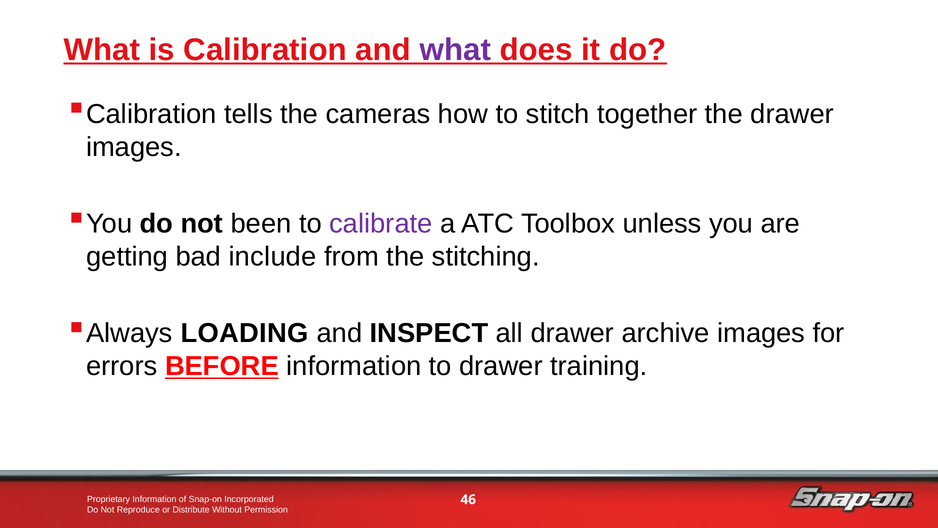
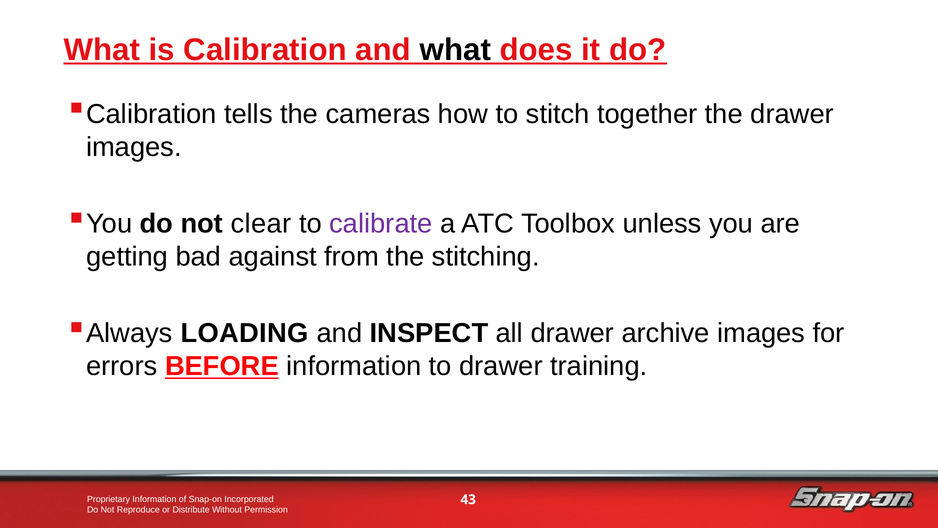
what at (455, 50) colour: purple -> black
been: been -> clear
include: include -> against
46: 46 -> 43
